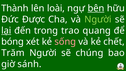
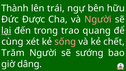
loài: loài -> trái
bên underline: present -> none
Người at (98, 19) colour: light green -> pink
bóng: bóng -> cùng
chúng: chúng -> sướng
sánh: sánh -> dâng
